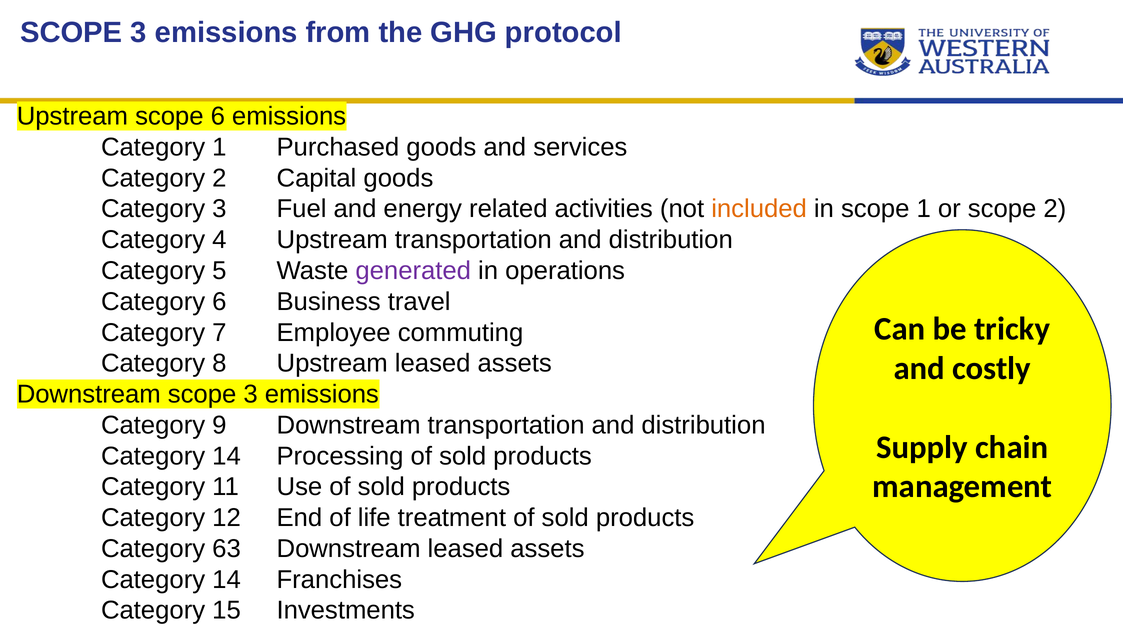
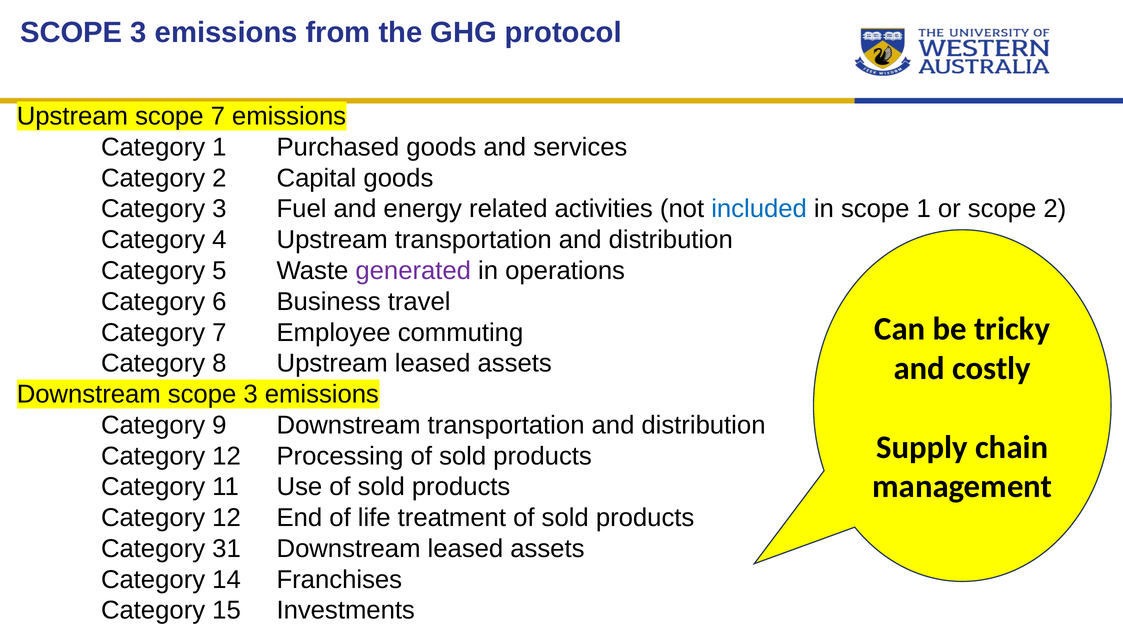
scope 6: 6 -> 7
included colour: orange -> blue
14 at (227, 456): 14 -> 12
63: 63 -> 31
